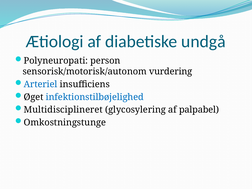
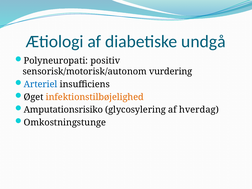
person: person -> positiv
infektionstilbøjelighed colour: blue -> orange
Multidisciplineret: Multidisciplineret -> Amputationsrisiko
palpabel: palpabel -> hverdag
